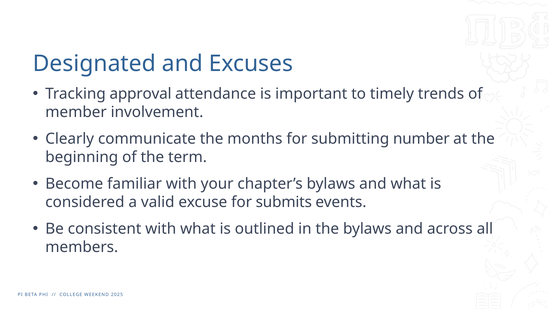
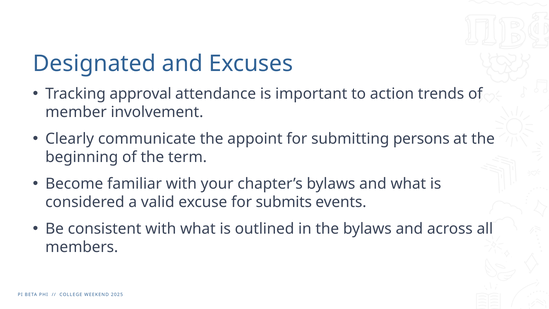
timely: timely -> action
months: months -> appoint
number: number -> persons
